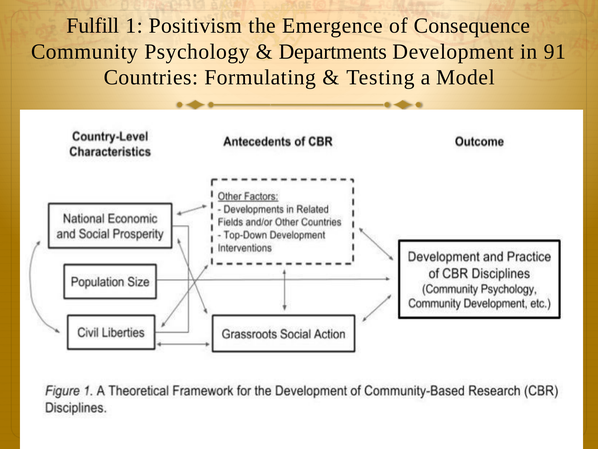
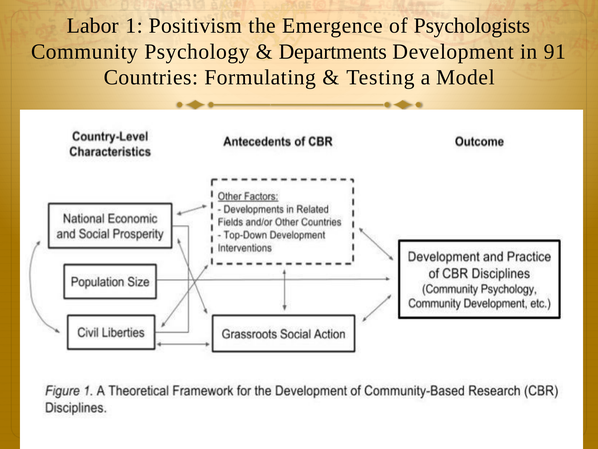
Fulfill: Fulfill -> Labor
Consequence: Consequence -> Psychologists
